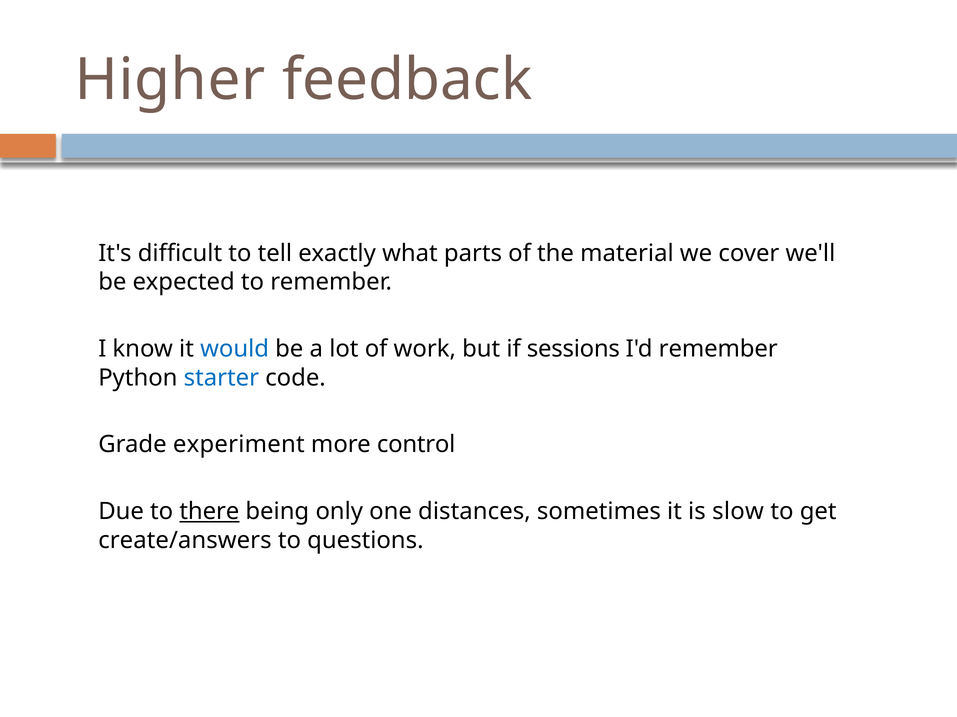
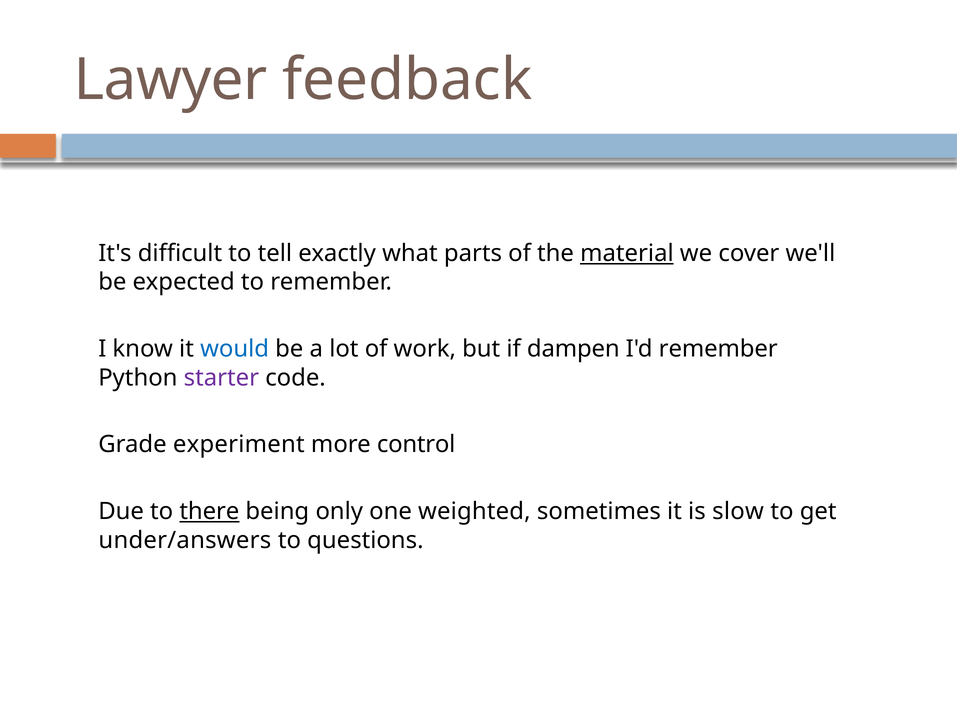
Higher: Higher -> Lawyer
material underline: none -> present
sessions: sessions -> dampen
starter colour: blue -> purple
distances: distances -> weighted
create/answers: create/answers -> under/answers
